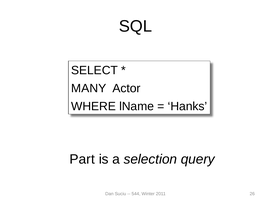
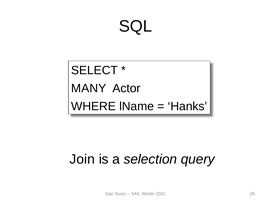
Part: Part -> Join
